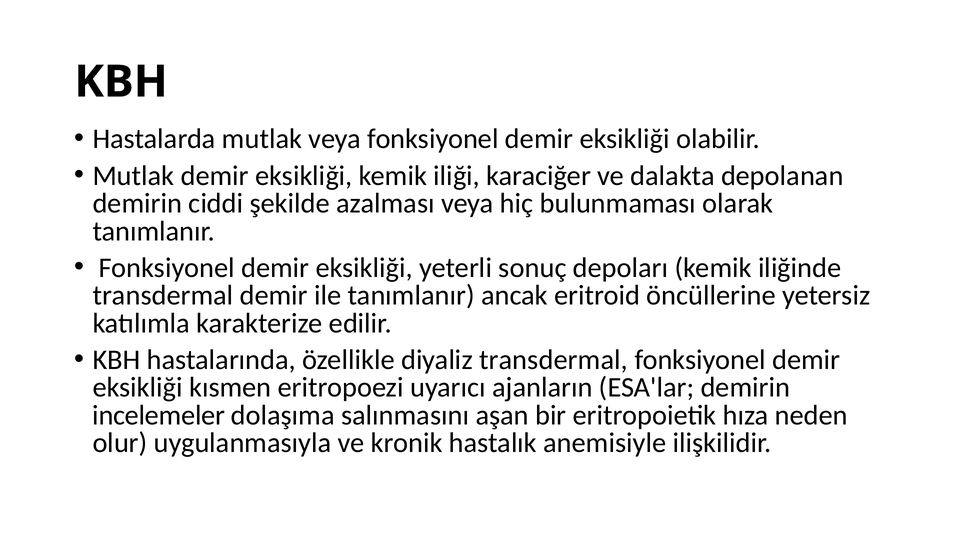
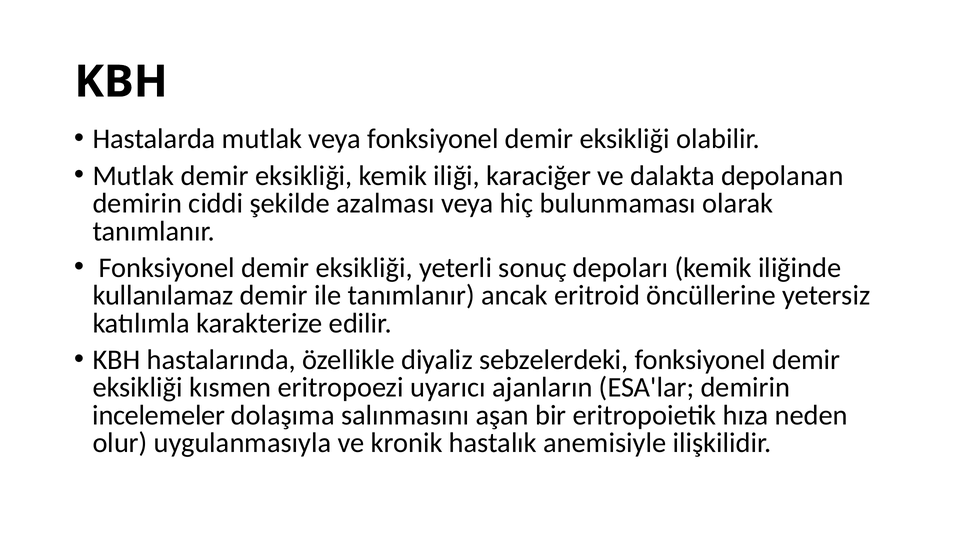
transdermal at (163, 296): transdermal -> kullanılamaz
diyaliz transdermal: transdermal -> sebzelerdeki
